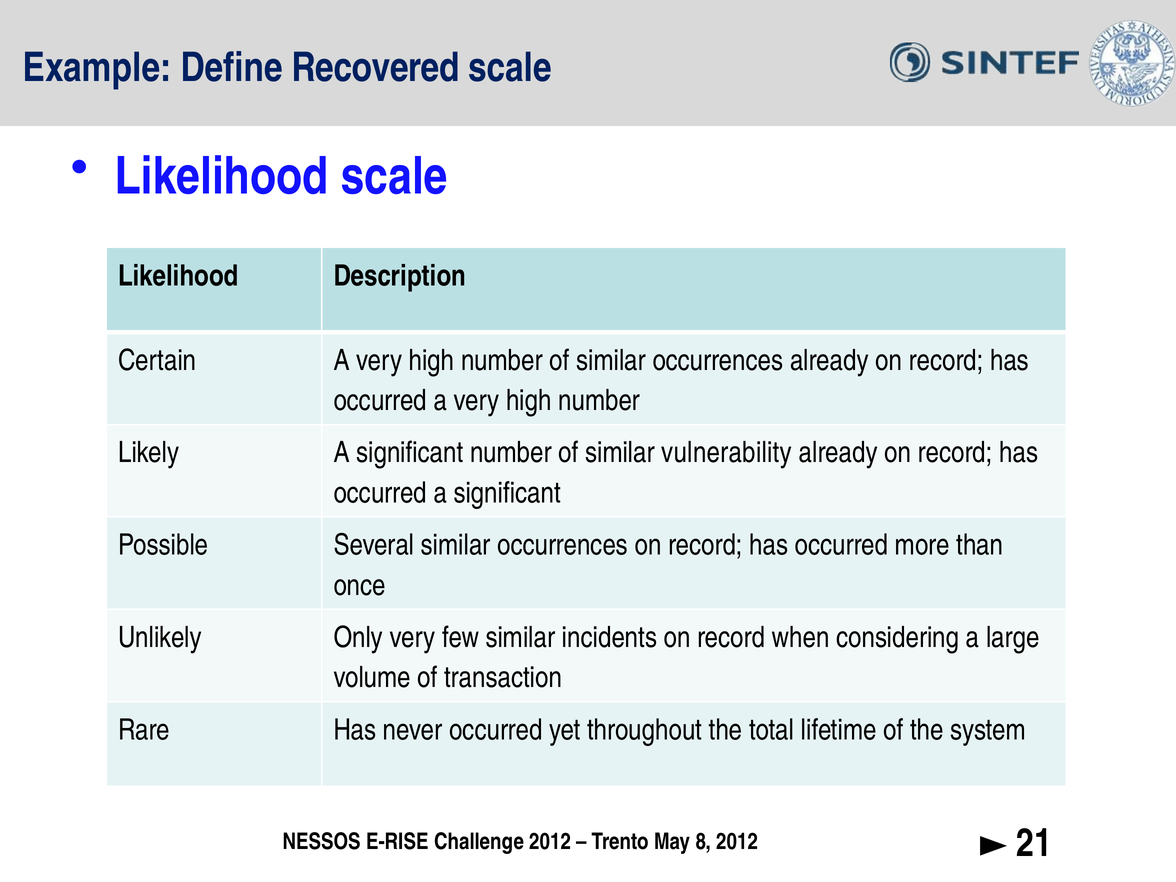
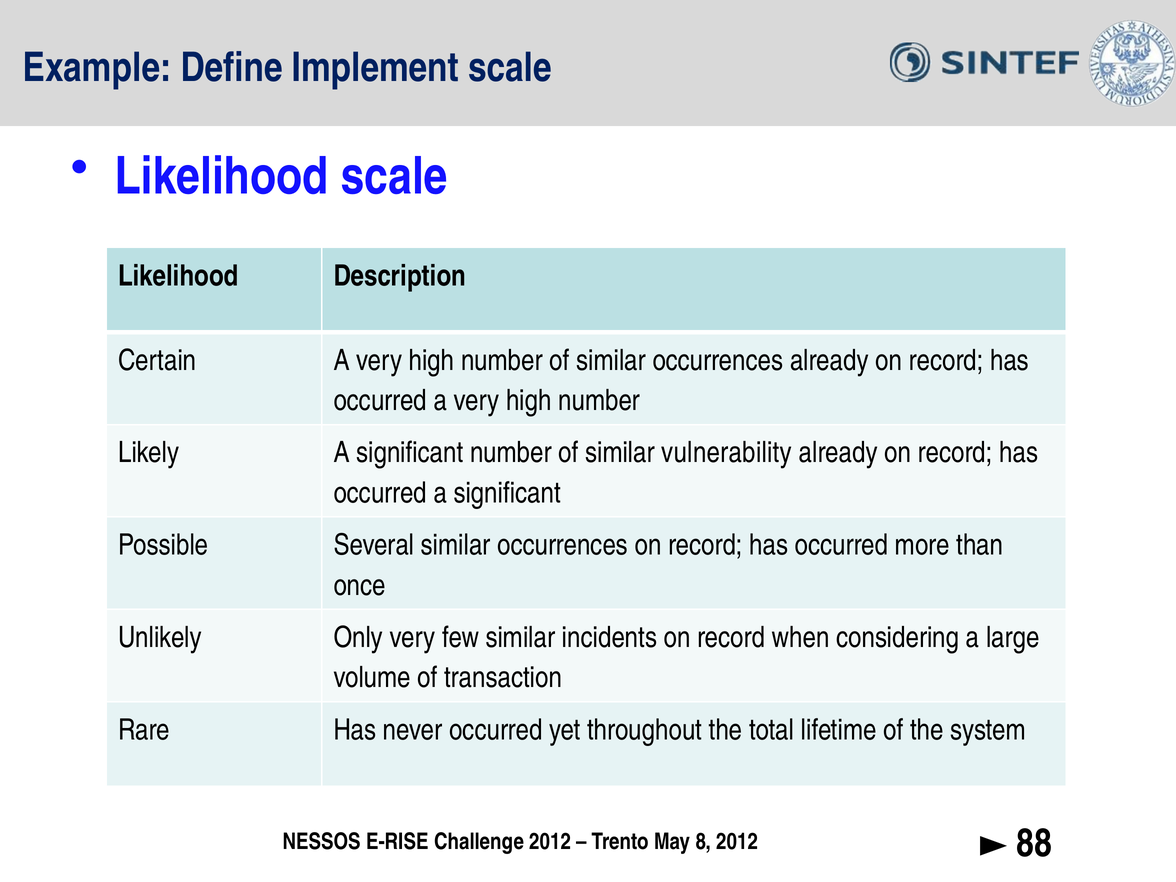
Recovered: Recovered -> Implement
21: 21 -> 88
